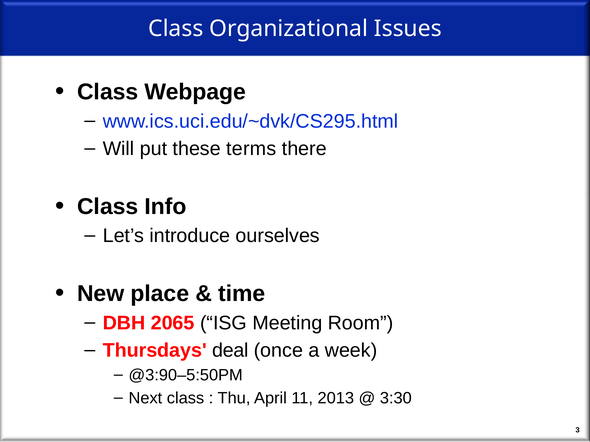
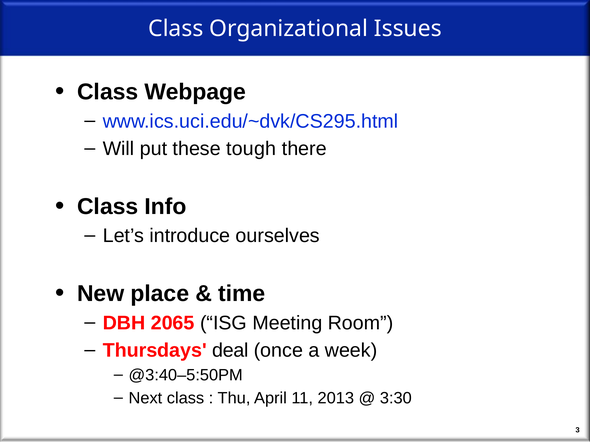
terms: terms -> tough
@3:90–5:50PM: @3:90–5:50PM -> @3:40–5:50PM
